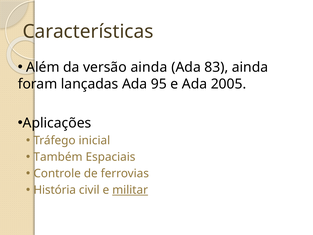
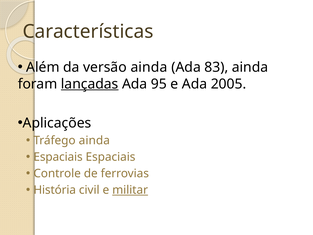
lançadas underline: none -> present
Tráfego inicial: inicial -> ainda
Também at (58, 157): Também -> Espaciais
